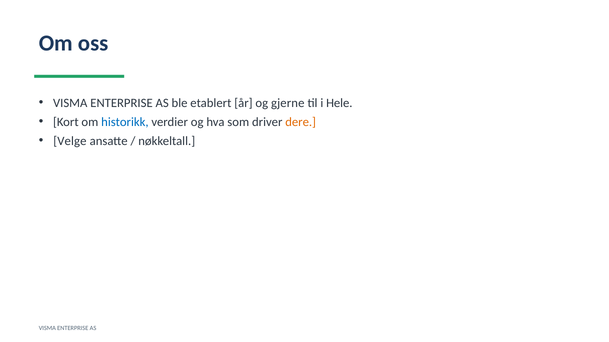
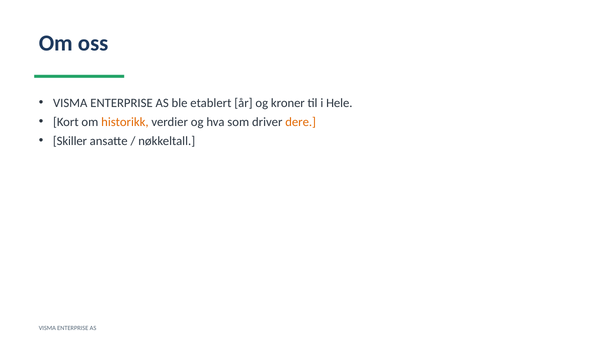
gjerne: gjerne -> kroner
historikk colour: blue -> orange
Velge: Velge -> Skiller
